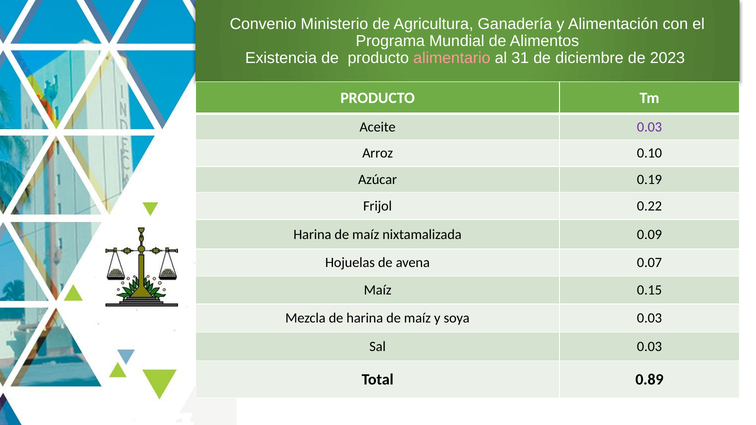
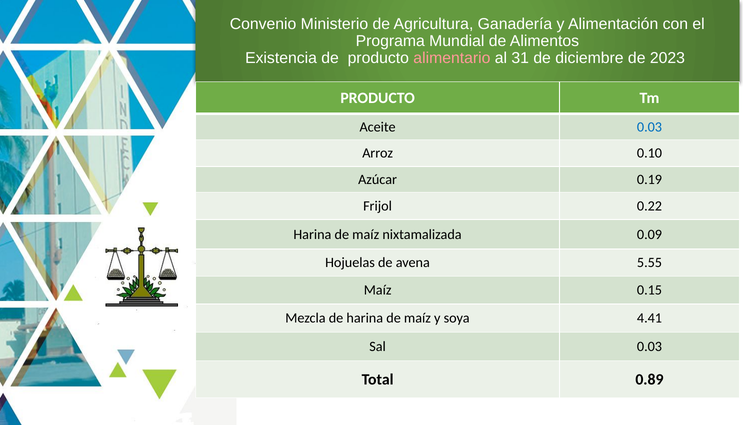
0.03 at (649, 127) colour: purple -> blue
0.07: 0.07 -> 5.55
soya 0.03: 0.03 -> 4.41
